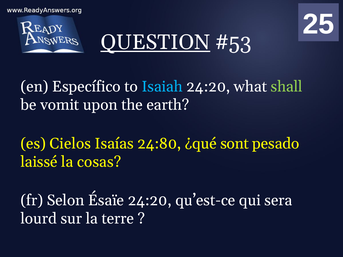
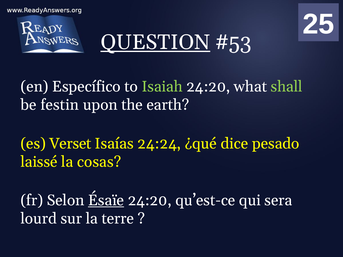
Isaiah colour: light blue -> light green
vomit: vomit -> festin
Cielos: Cielos -> Verset
24:80: 24:80 -> 24:24
sont: sont -> dice
Ésaïe underline: none -> present
